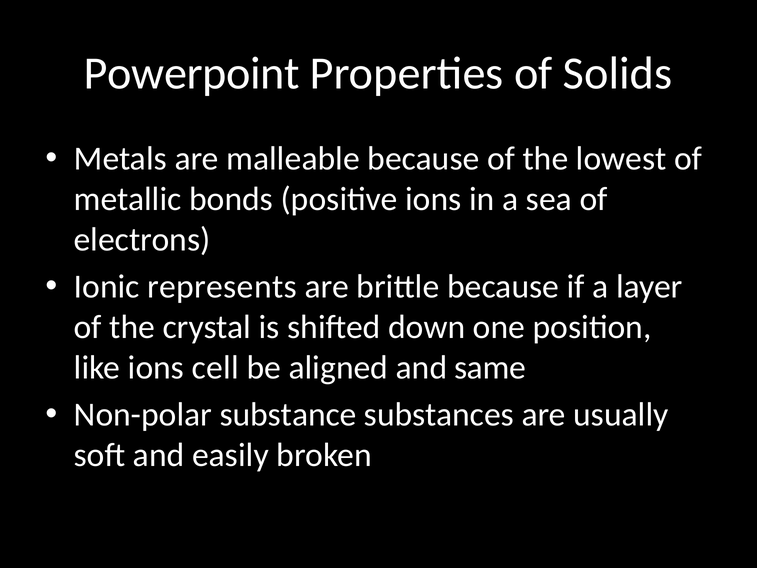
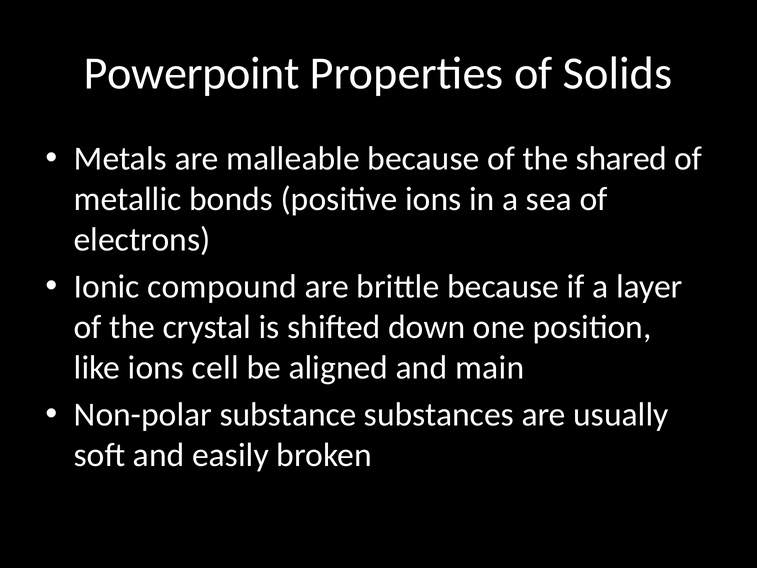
lowest: lowest -> shared
represents: represents -> compound
same: same -> main
